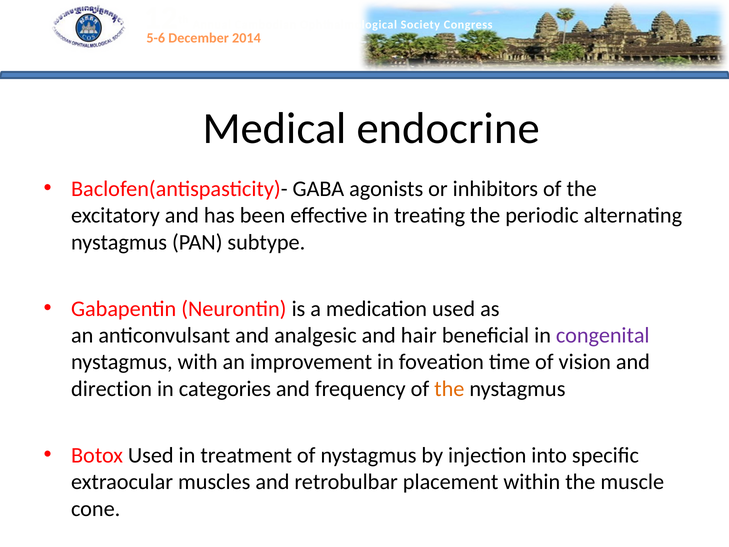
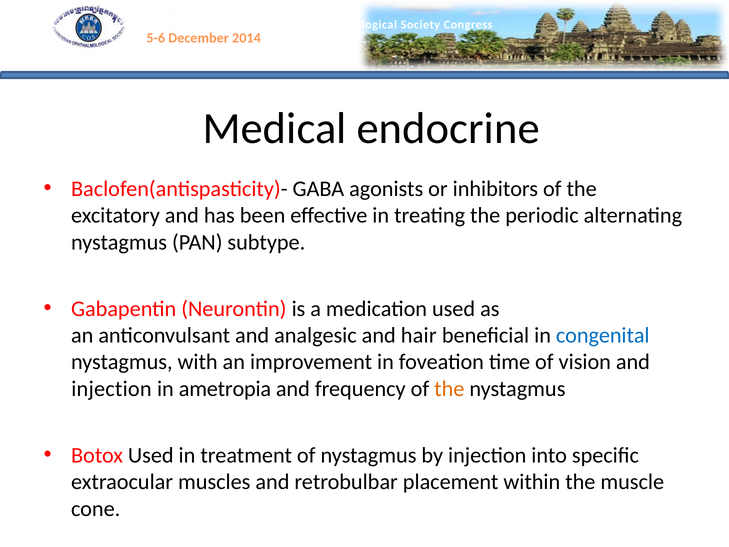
congenital colour: purple -> blue
direction at (112, 389): direction -> injection
categories: categories -> ametropia
